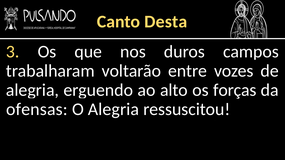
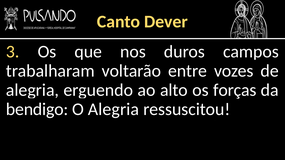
Desta: Desta -> Dever
ofensas: ofensas -> bendigo
